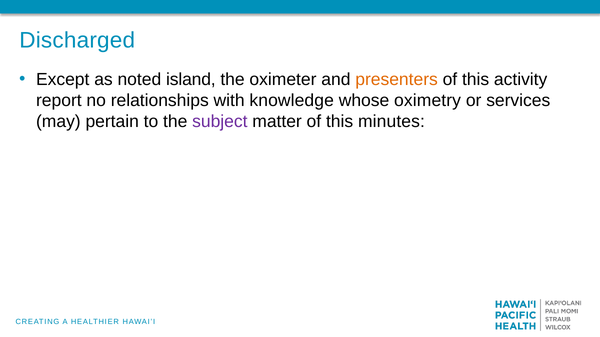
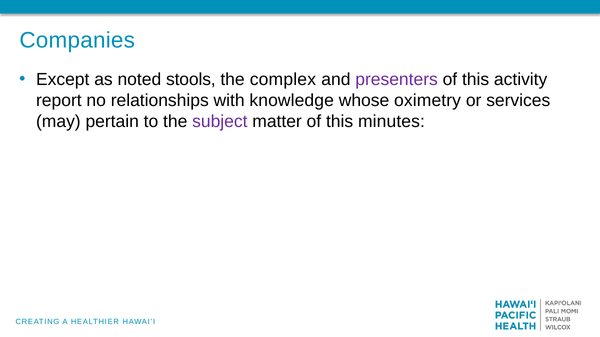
Discharged: Discharged -> Companies
island: island -> stools
oximeter: oximeter -> complex
presenters colour: orange -> purple
